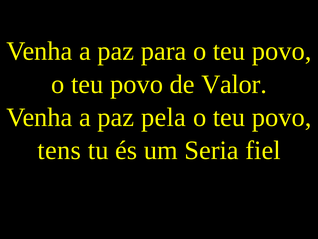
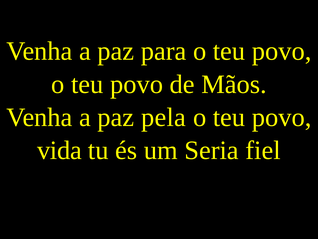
Valor: Valor -> Mãos
tens: tens -> vida
